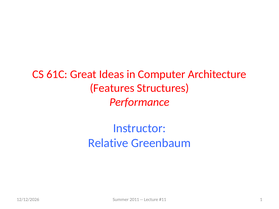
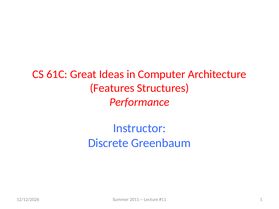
Relative: Relative -> Discrete
